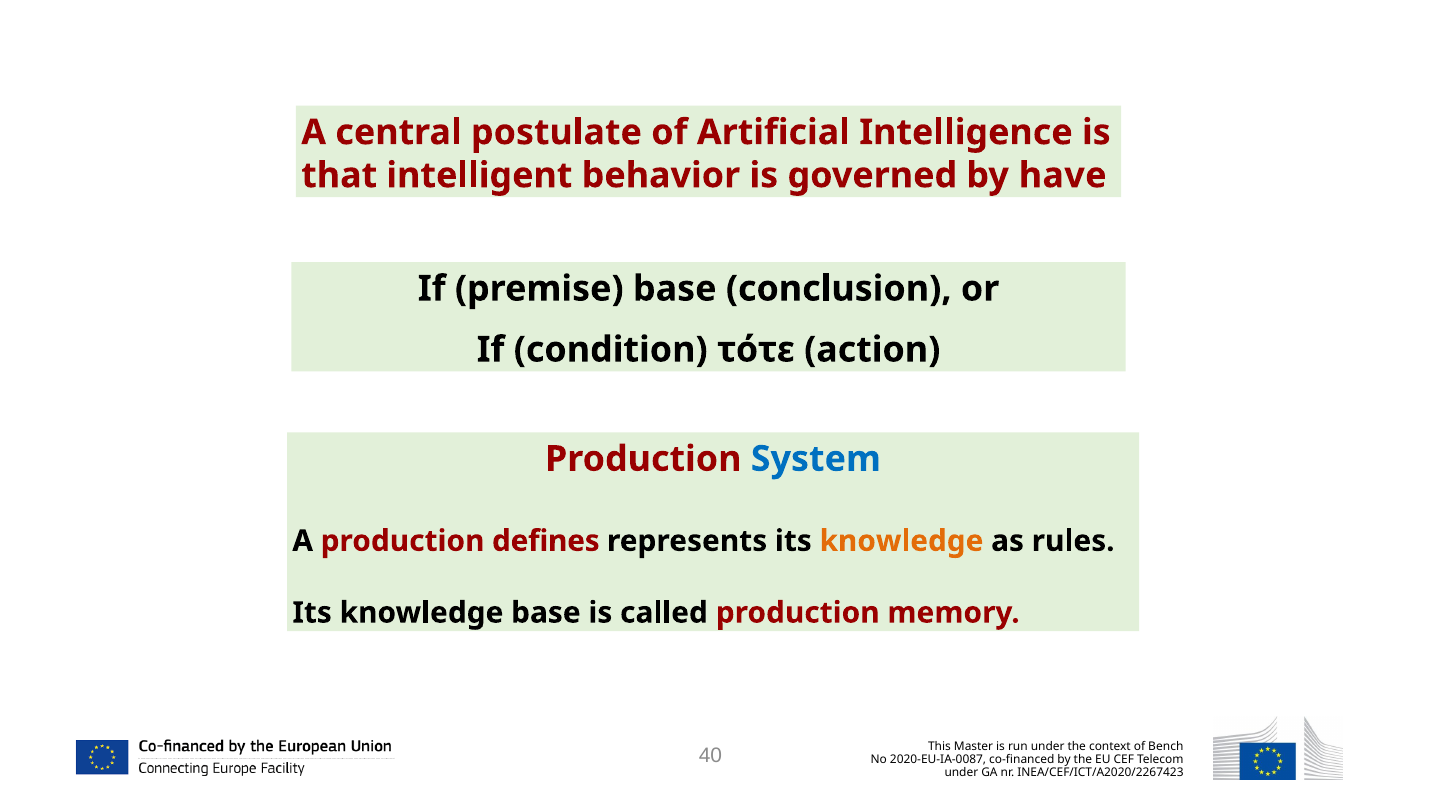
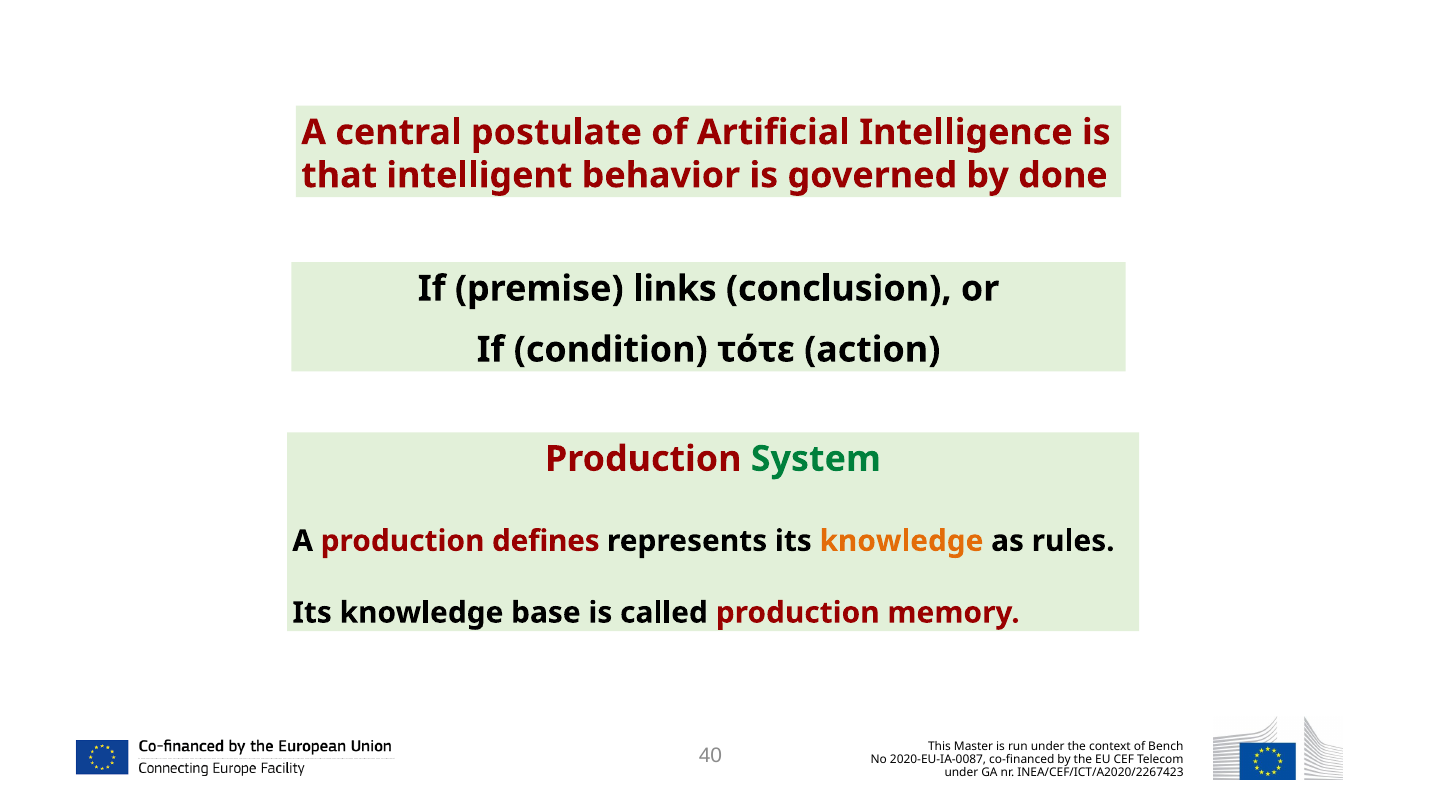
have: have -> done
premise base: base -> links
System colour: blue -> green
